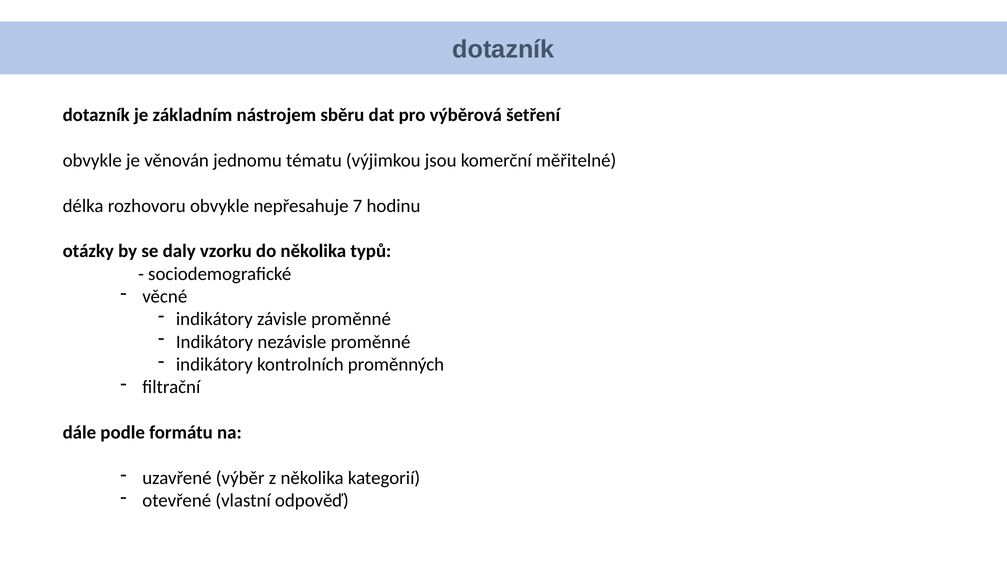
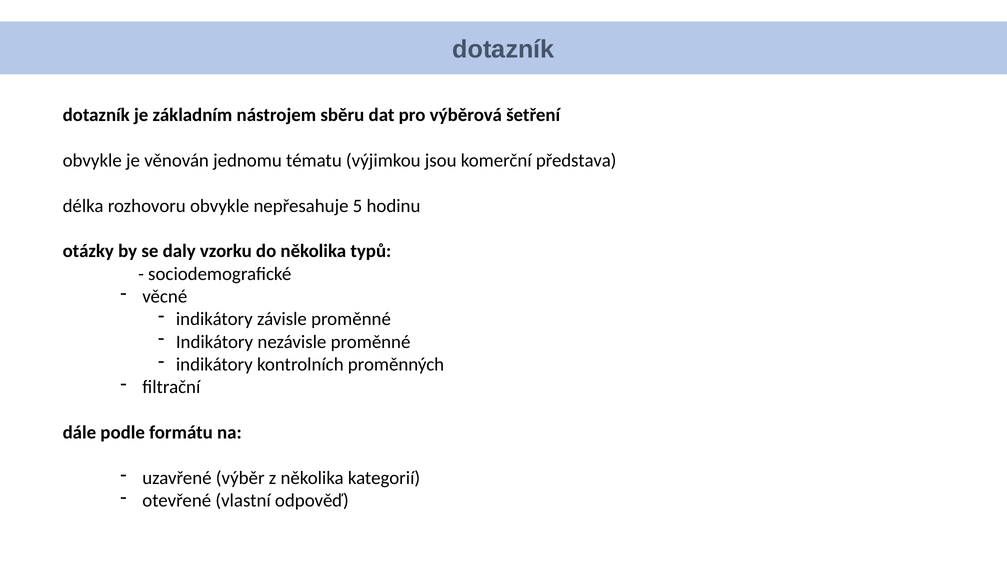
měřitelné: měřitelné -> představa
7: 7 -> 5
